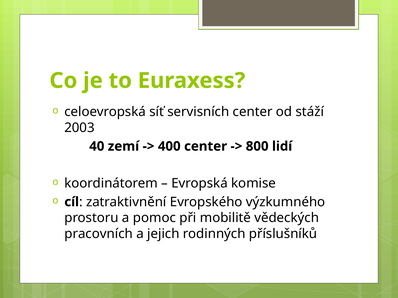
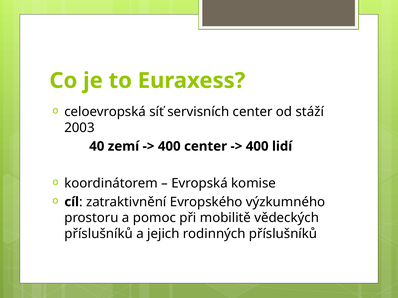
800 at (257, 147): 800 -> 400
pracovních at (99, 234): pracovních -> příslušníků
